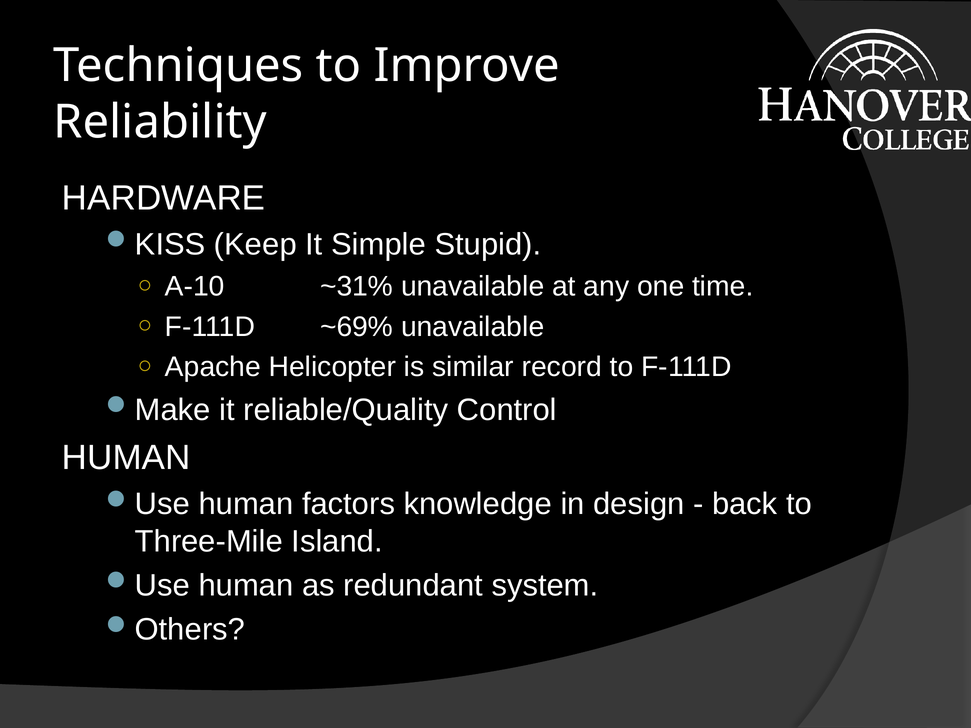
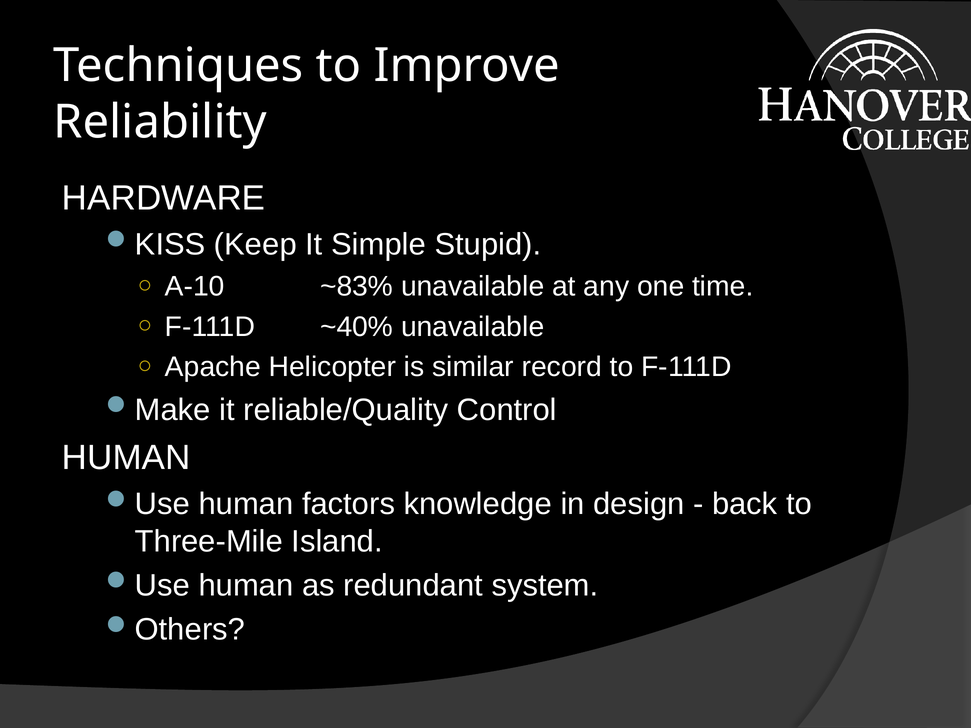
~31%: ~31% -> ~83%
~69%: ~69% -> ~40%
